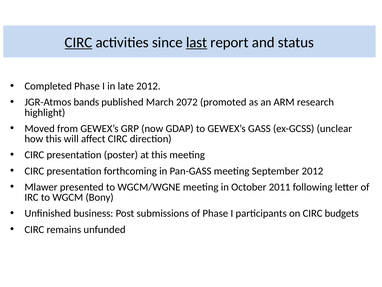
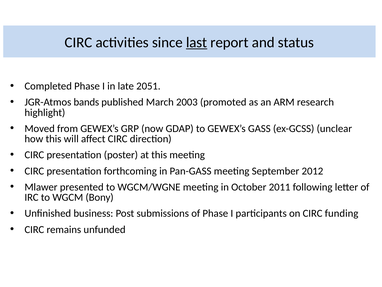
CIRC at (78, 42) underline: present -> none
late 2012: 2012 -> 2051
2072: 2072 -> 2003
budgets: budgets -> funding
